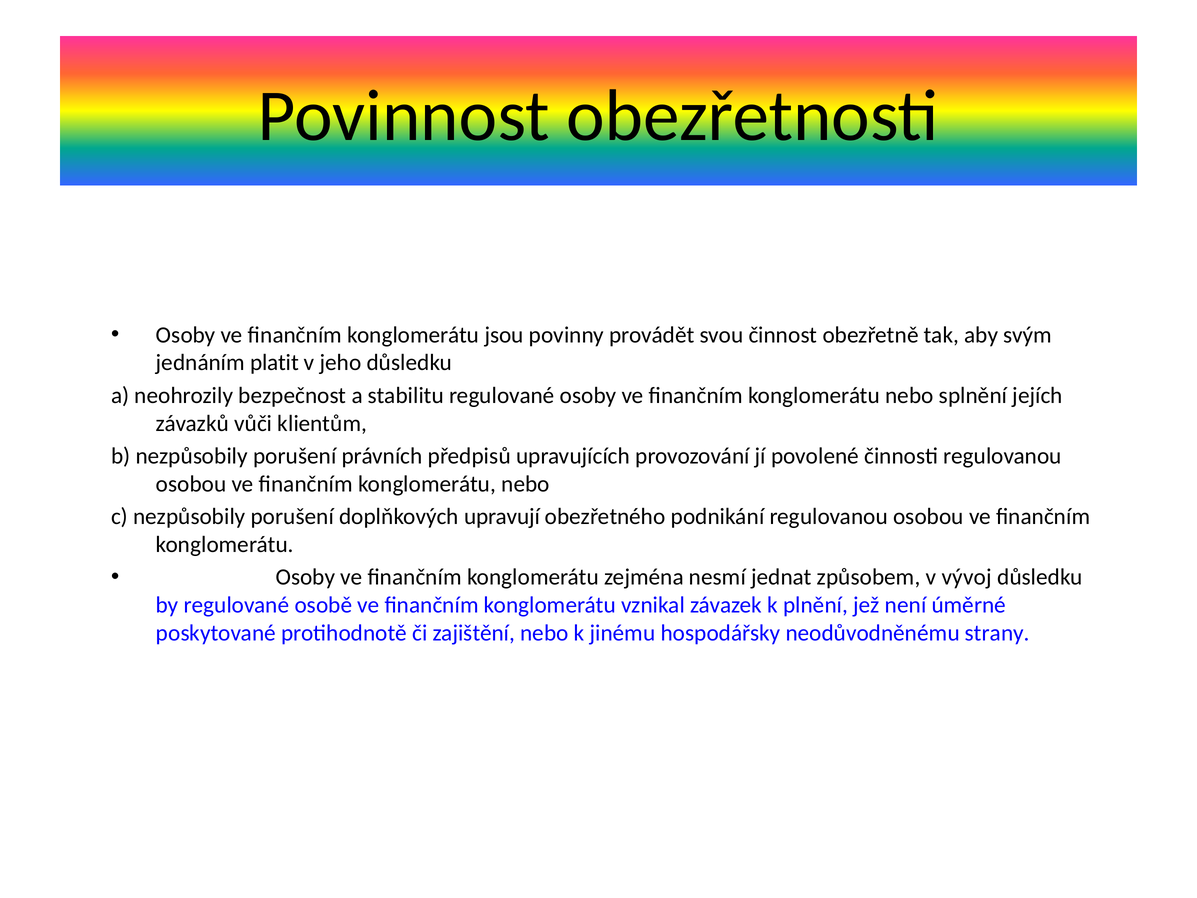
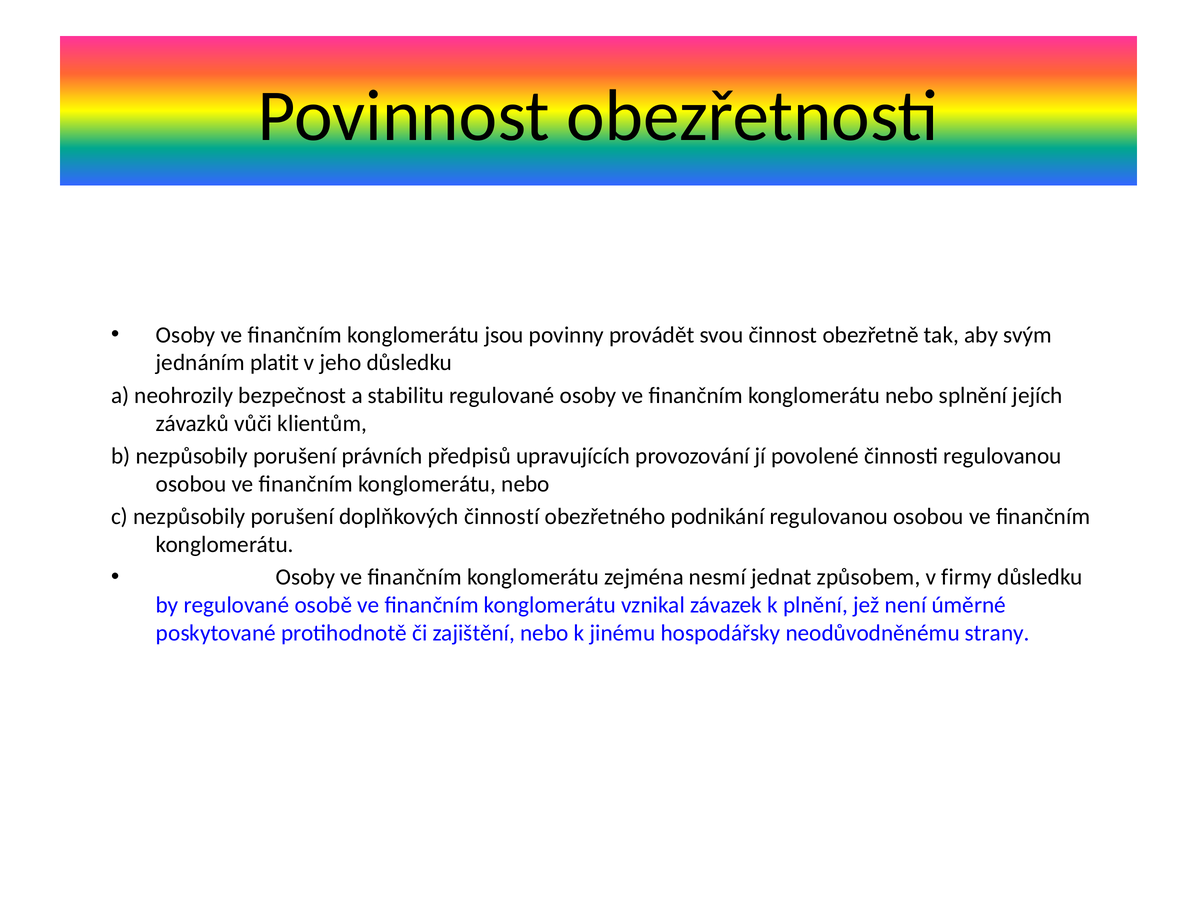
upravují: upravují -> činností
vývoj: vývoj -> firmy
